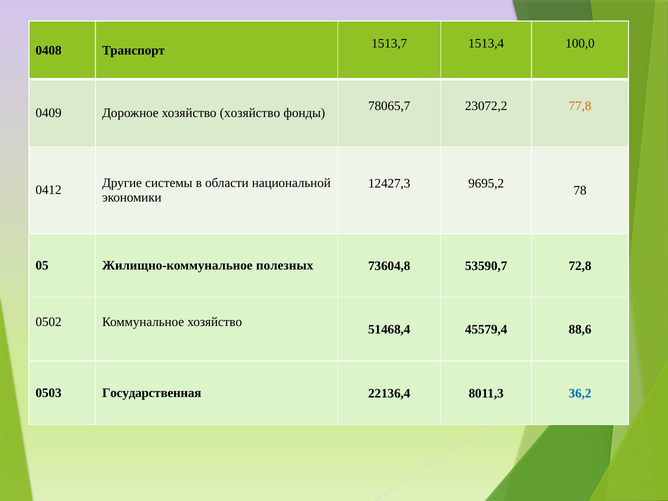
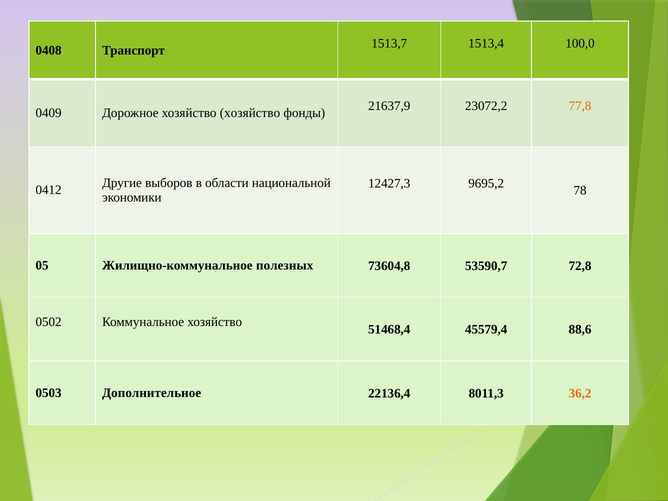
78065,7: 78065,7 -> 21637,9
системы: системы -> выборов
Государственная: Государственная -> Дополнительное
36,2 colour: blue -> orange
